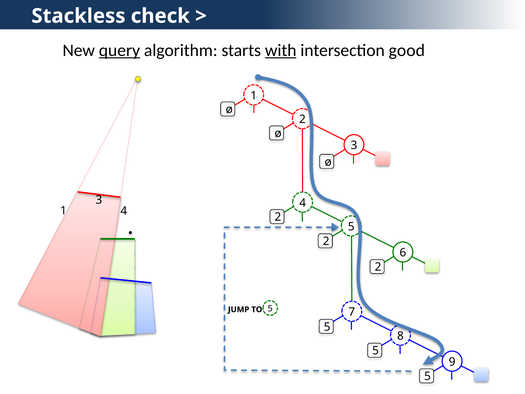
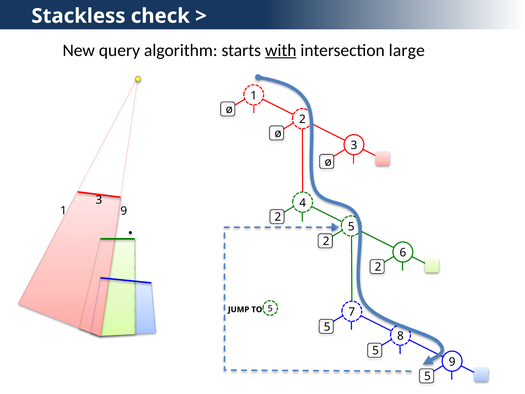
query underline: present -> none
good: good -> large
1 4: 4 -> 9
